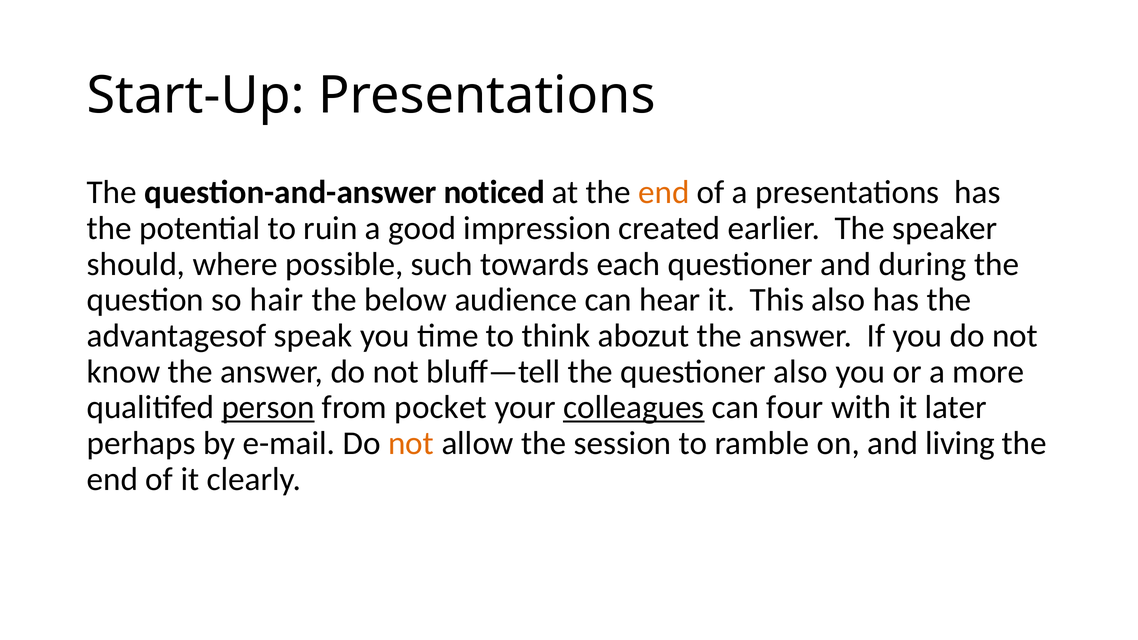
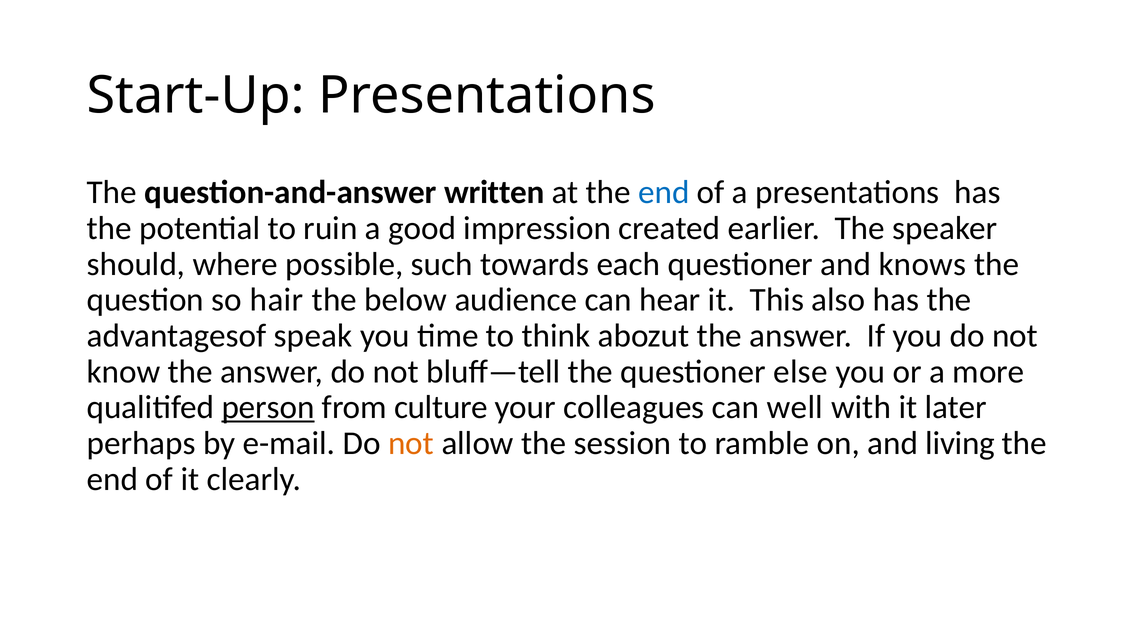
noticed: noticed -> written
end at (664, 192) colour: orange -> blue
during: during -> knows
questioner also: also -> else
pocket: pocket -> culture
colleagues underline: present -> none
four: four -> well
